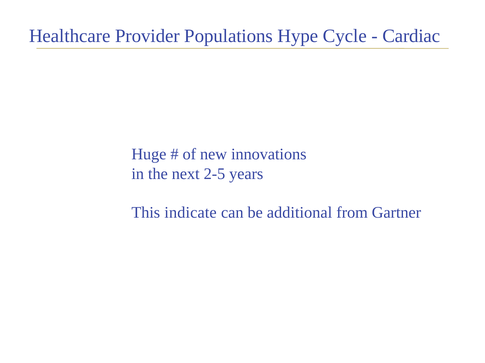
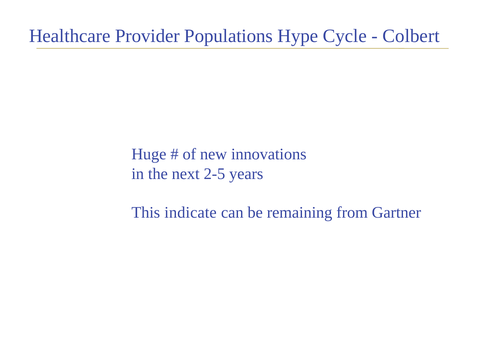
Cardiac: Cardiac -> Colbert
additional: additional -> remaining
